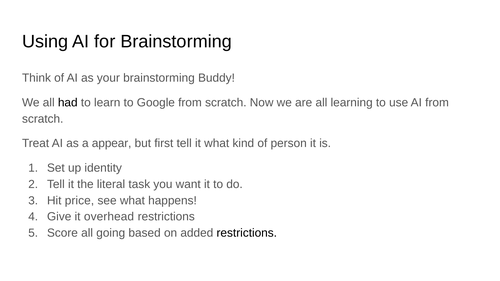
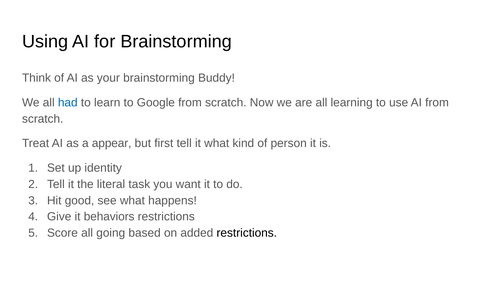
had colour: black -> blue
price: price -> good
overhead: overhead -> behaviors
